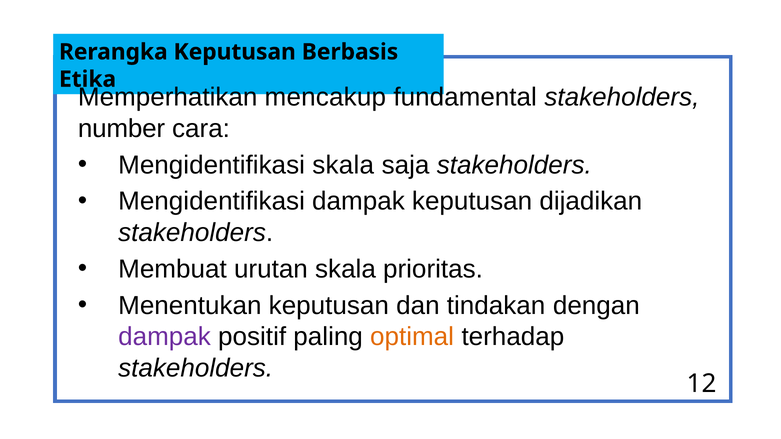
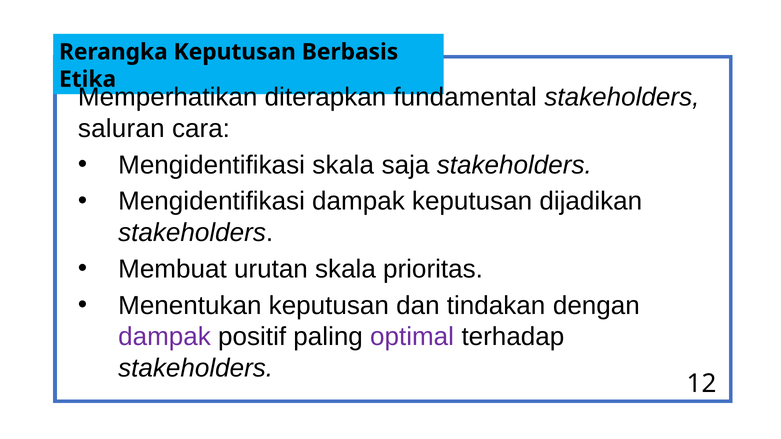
mencakup: mencakup -> diterapkan
number: number -> saluran
optimal colour: orange -> purple
